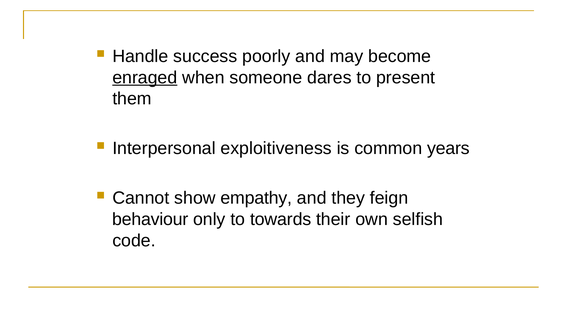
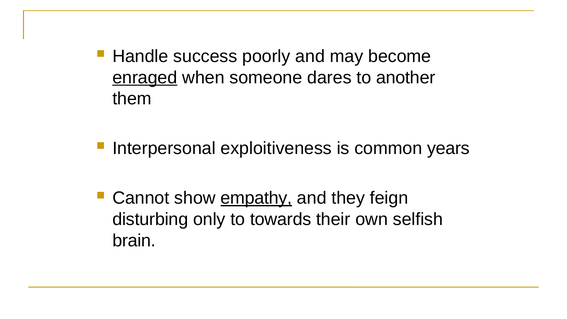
present: present -> another
empathy underline: none -> present
behaviour: behaviour -> disturbing
code: code -> brain
